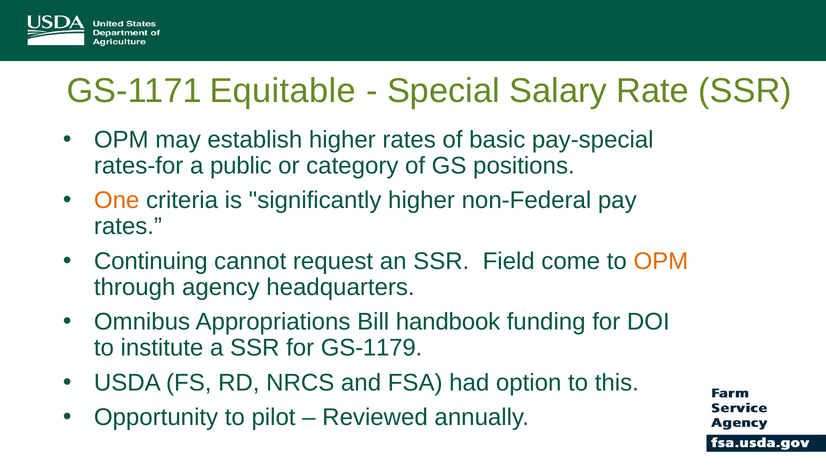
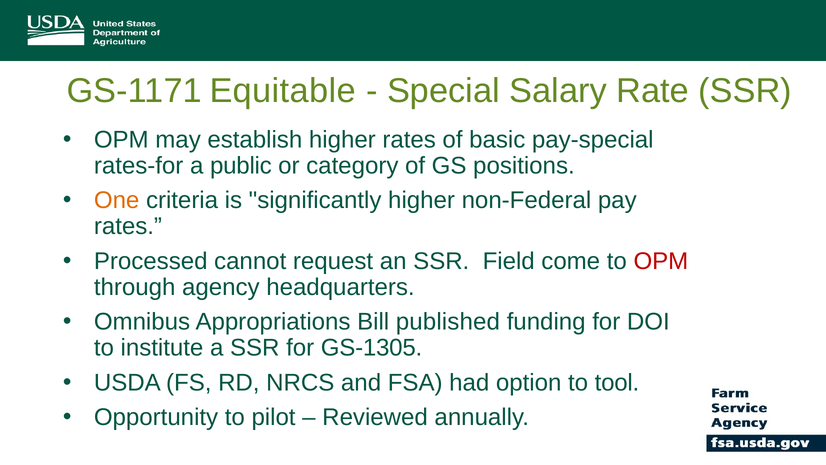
Continuing: Continuing -> Processed
OPM at (661, 261) colour: orange -> red
handbook: handbook -> published
GS-1179: GS-1179 -> GS-1305
this: this -> tool
